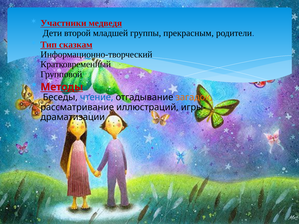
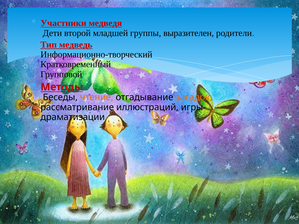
прекрасным: прекрасным -> выразителен
сказкам: сказкам -> медведь
чтение colour: blue -> orange
